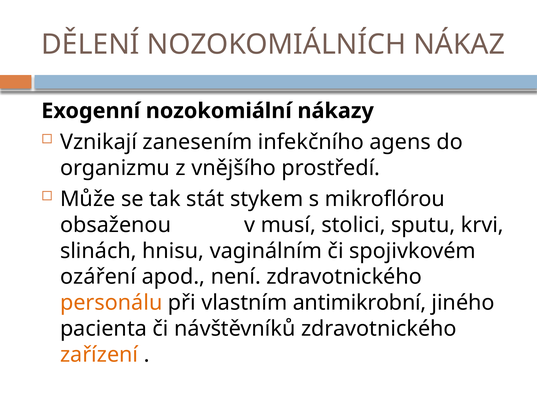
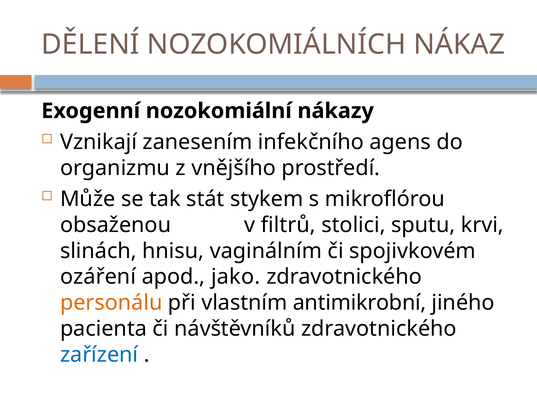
musí: musí -> filtrů
není: není -> jako
zařízení colour: orange -> blue
